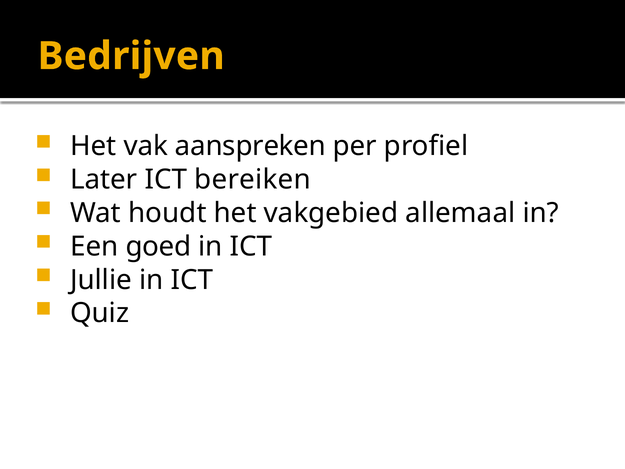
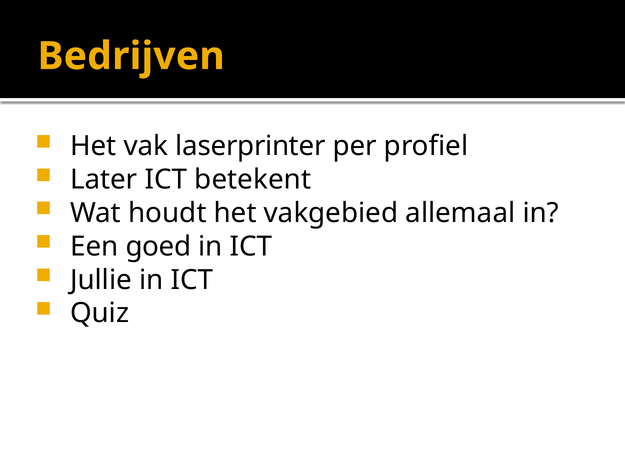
aanspreken: aanspreken -> laserprinter
bereiken: bereiken -> betekent
